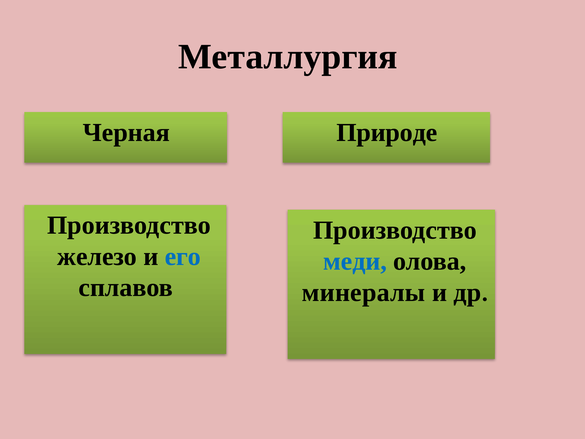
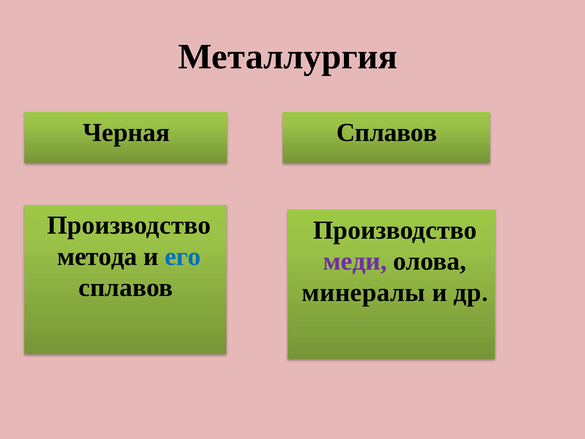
Черная Природе: Природе -> Сплавов
железо: железо -> метода
меди colour: blue -> purple
